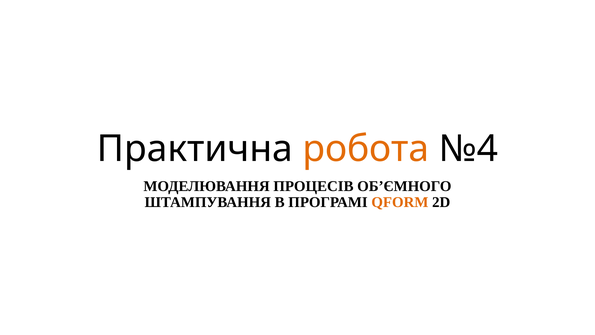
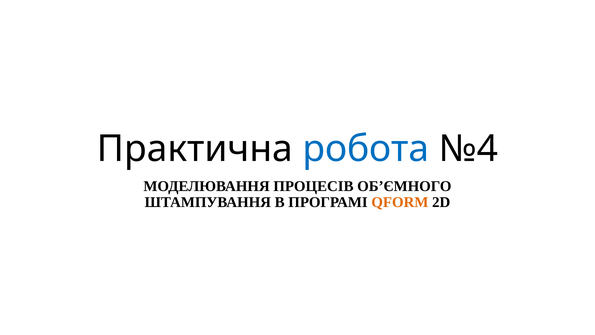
робота colour: orange -> blue
